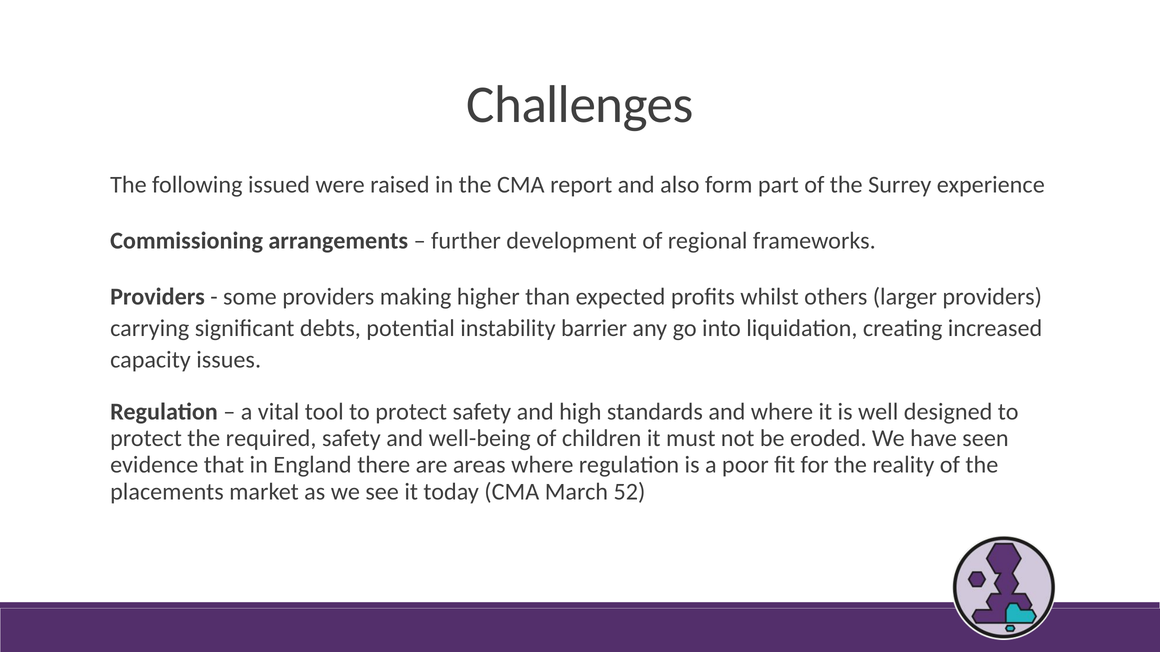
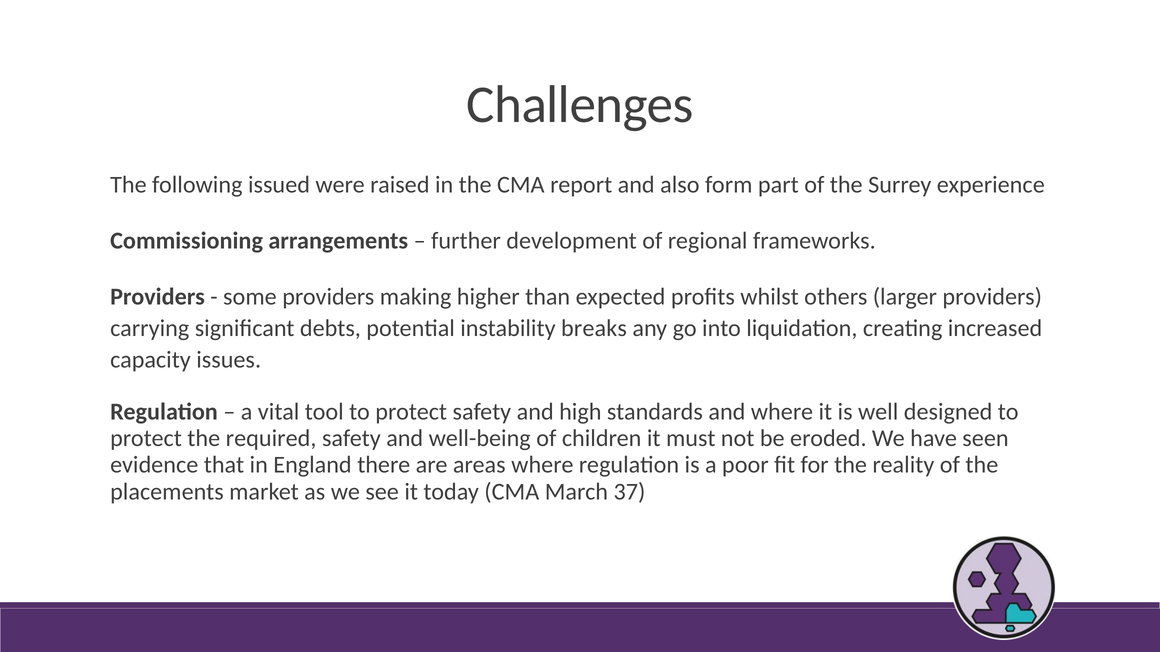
barrier: barrier -> breaks
52: 52 -> 37
